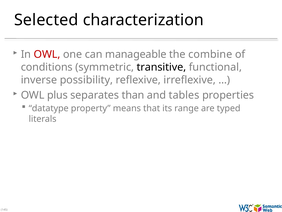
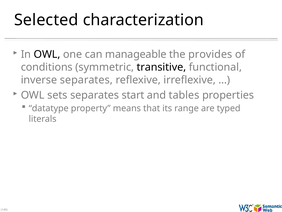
OWL at (47, 54) colour: red -> black
combine: combine -> provides
inverse possibility: possibility -> separates
plus: plus -> sets
than: than -> start
